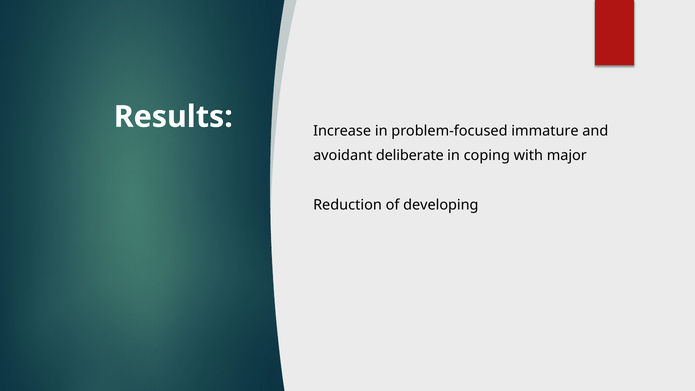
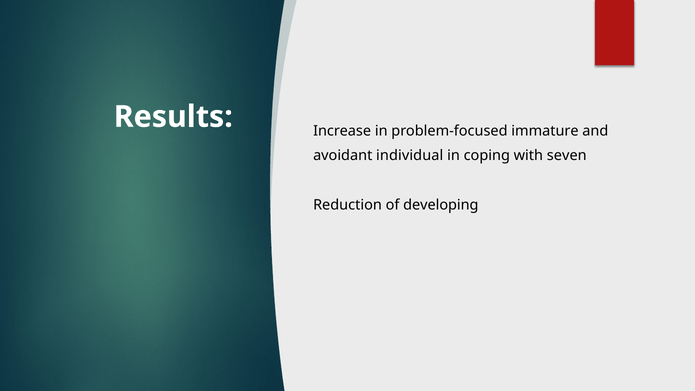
deliberate: deliberate -> individual
major: major -> seven
